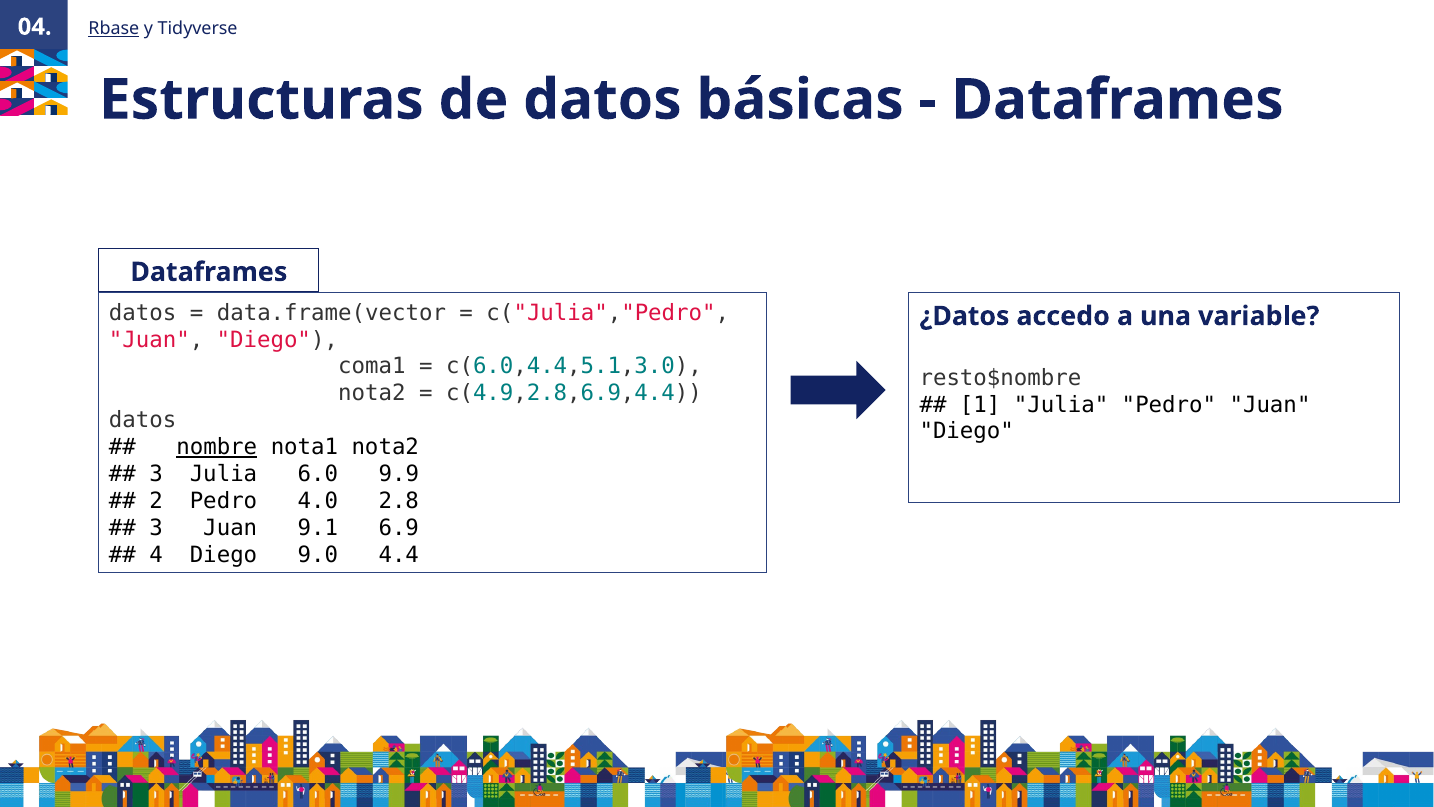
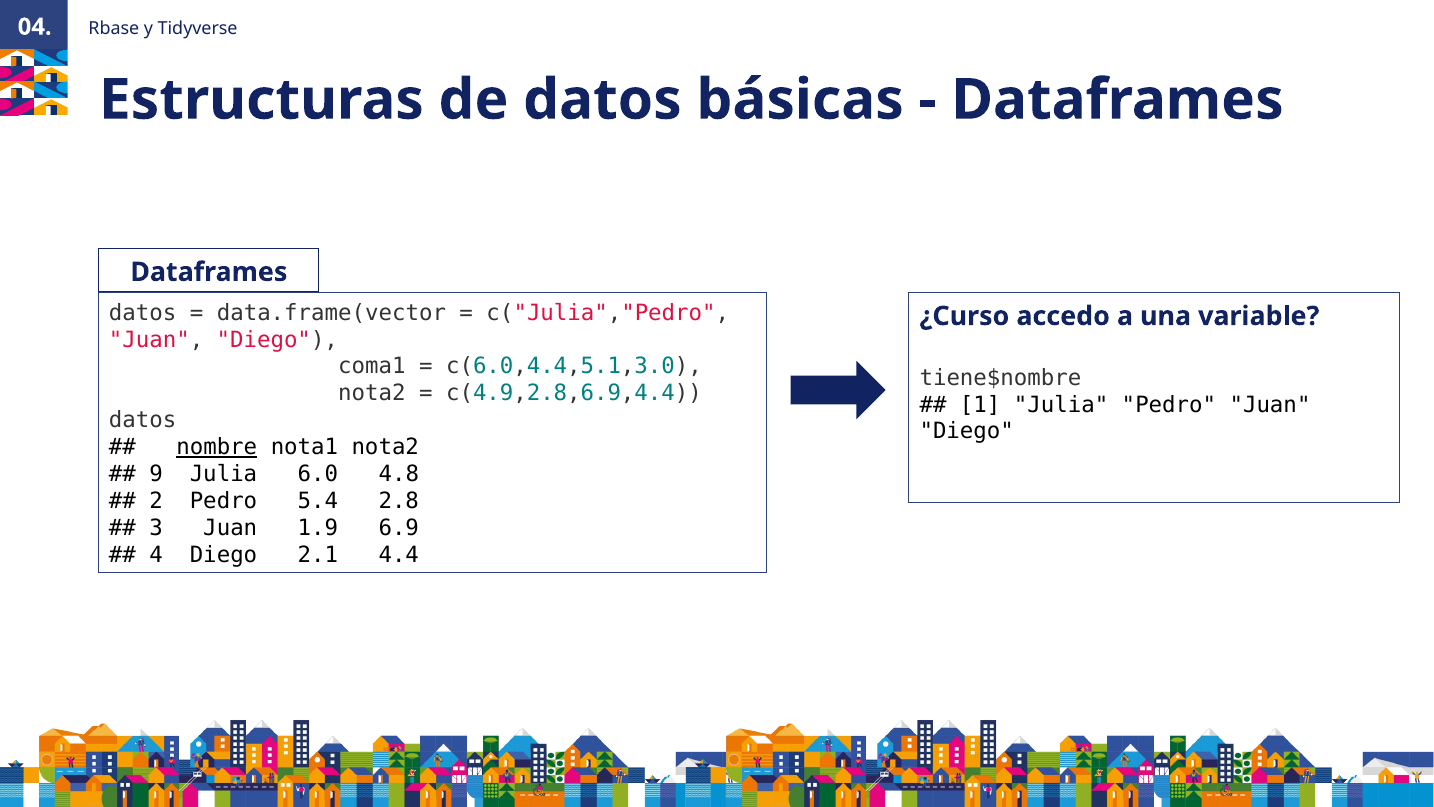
Rbase underline: present -> none
¿Datos: ¿Datos -> ¿Curso
resto$nombre: resto$nombre -> tiene$nombre
3 at (156, 474): 3 -> 9
9.9: 9.9 -> 4.8
4.0: 4.0 -> 5.4
9.1: 9.1 -> 1.9
9.0: 9.0 -> 2.1
